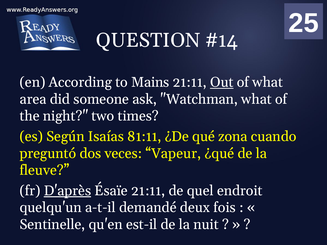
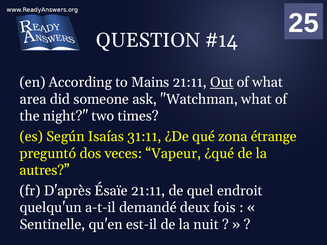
81:11: 81:11 -> 31:11
cuando: cuando -> étrange
fleuve: fleuve -> autres
D'après underline: present -> none
